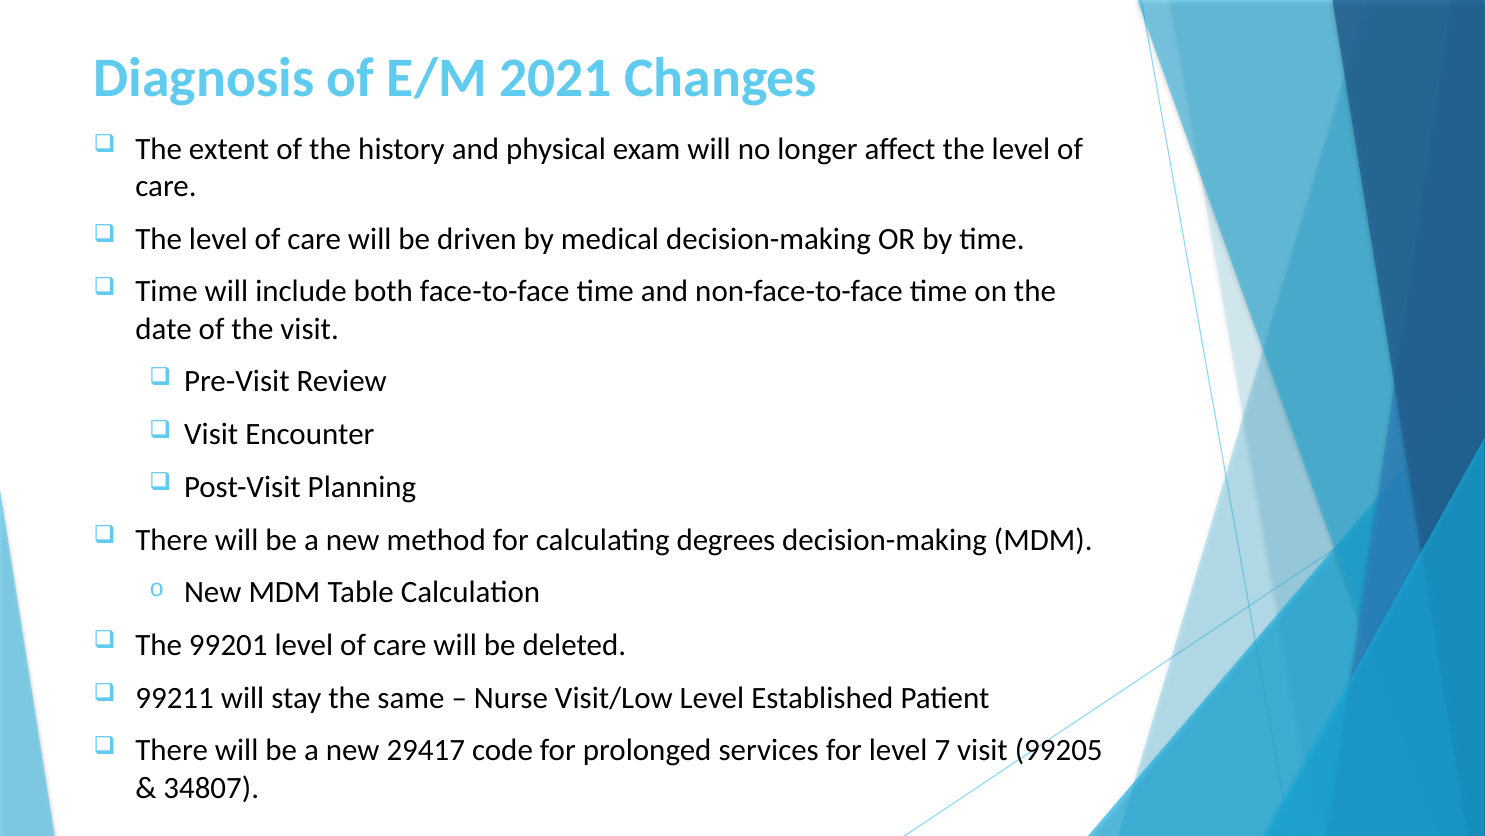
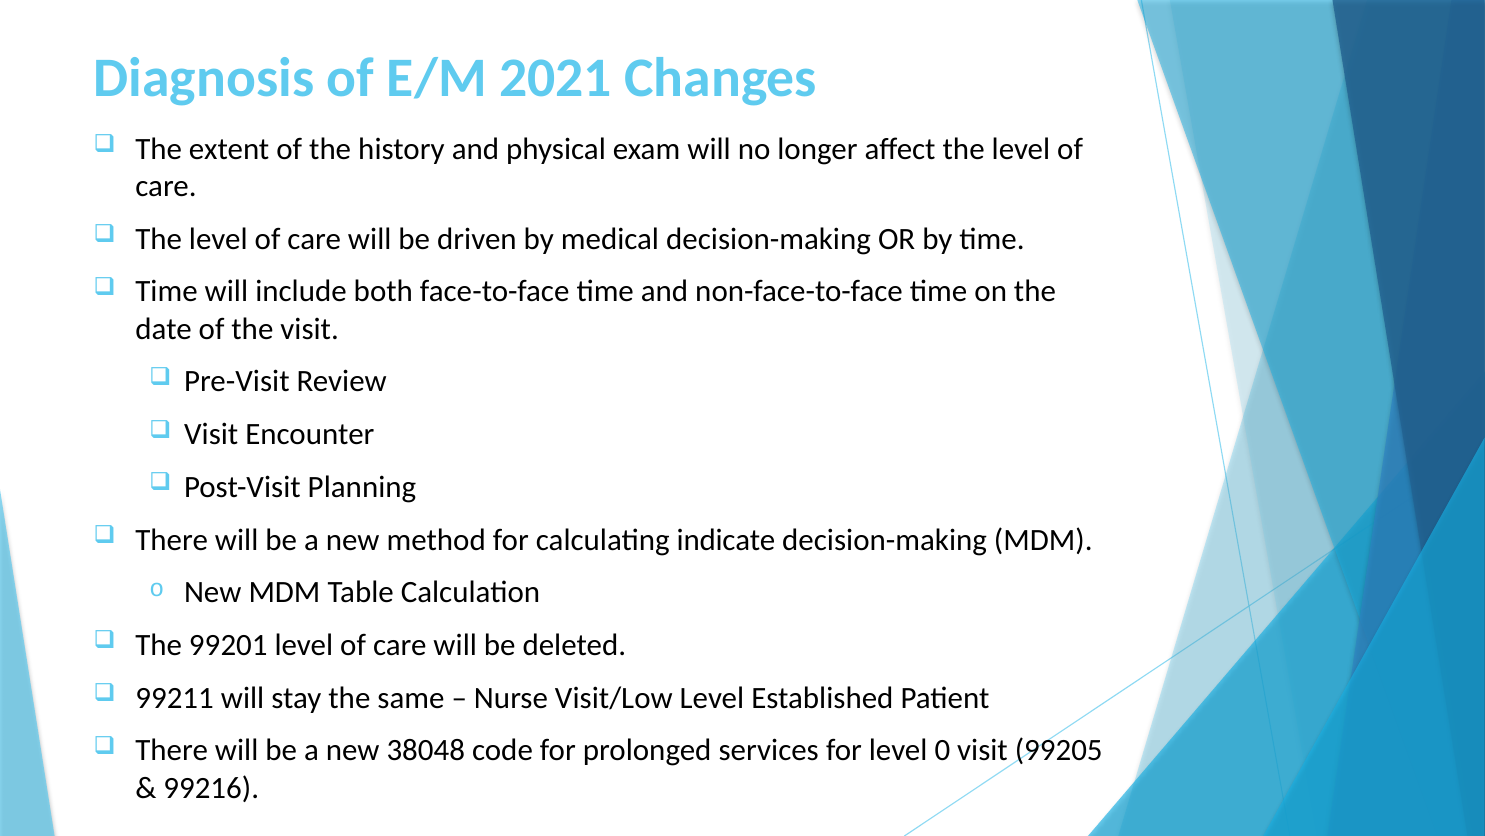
degrees: degrees -> indicate
29417: 29417 -> 38048
7: 7 -> 0
34807: 34807 -> 99216
